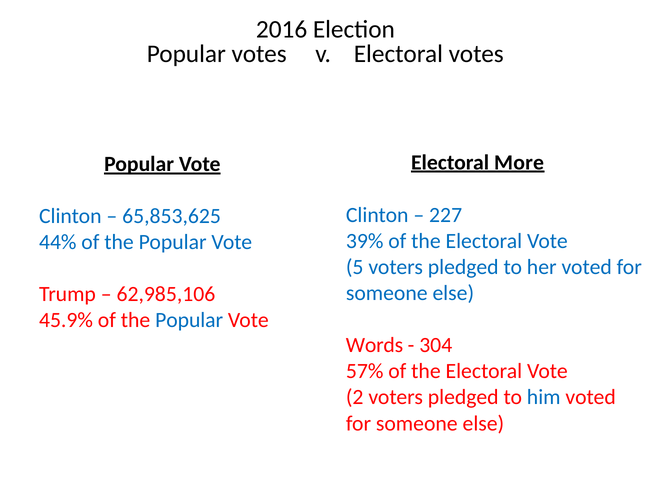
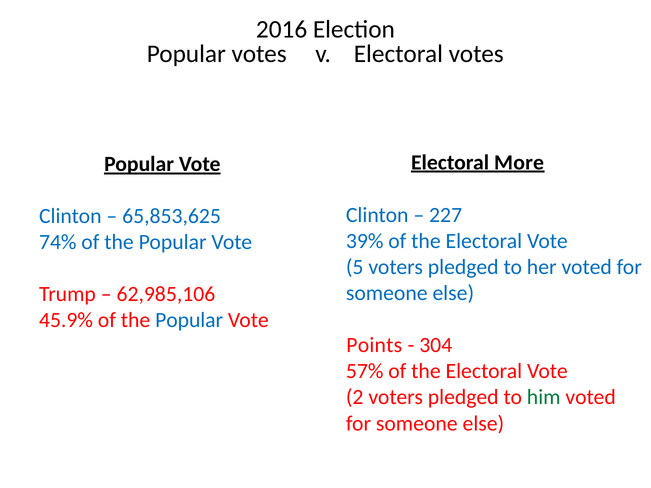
44%: 44% -> 74%
Words: Words -> Points
him colour: blue -> green
